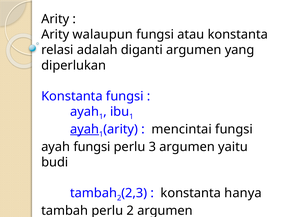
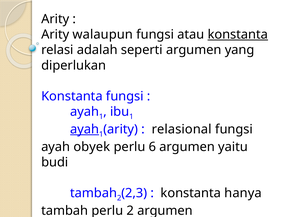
konstanta at (238, 34) underline: none -> present
diganti: diganti -> seperti
mencintai: mencintai -> relasional
ayah fungsi: fungsi -> obyek
3: 3 -> 6
